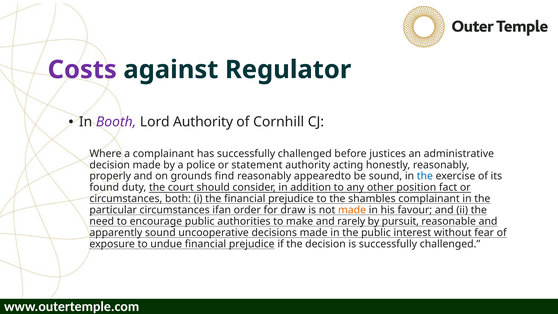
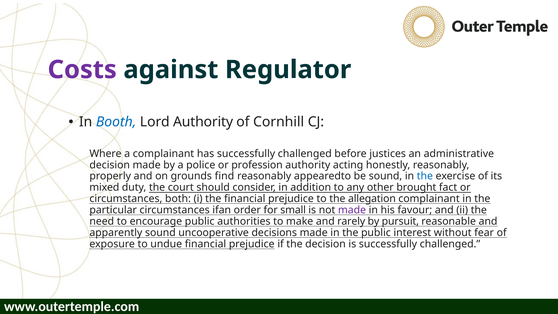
Booth colour: purple -> blue
statement: statement -> profession
found: found -> mixed
position: position -> brought
shambles: shambles -> allegation
draw: draw -> small
made at (352, 210) colour: orange -> purple
